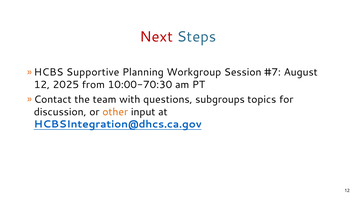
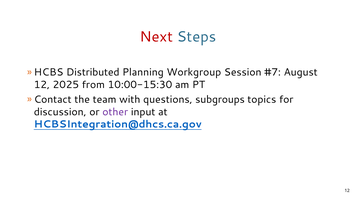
Supportive: Supportive -> Distributed
10:00-70:30: 10:00-70:30 -> 10:00-15:30
other colour: orange -> purple
